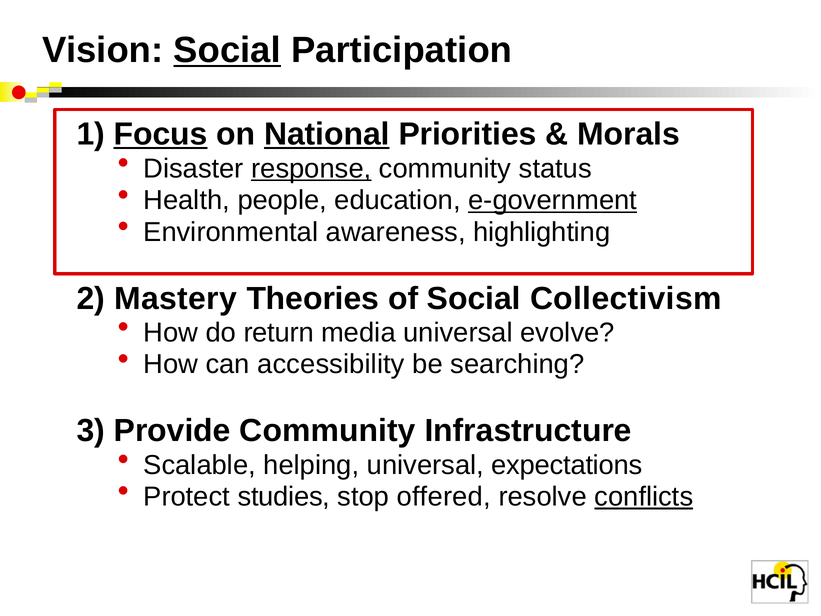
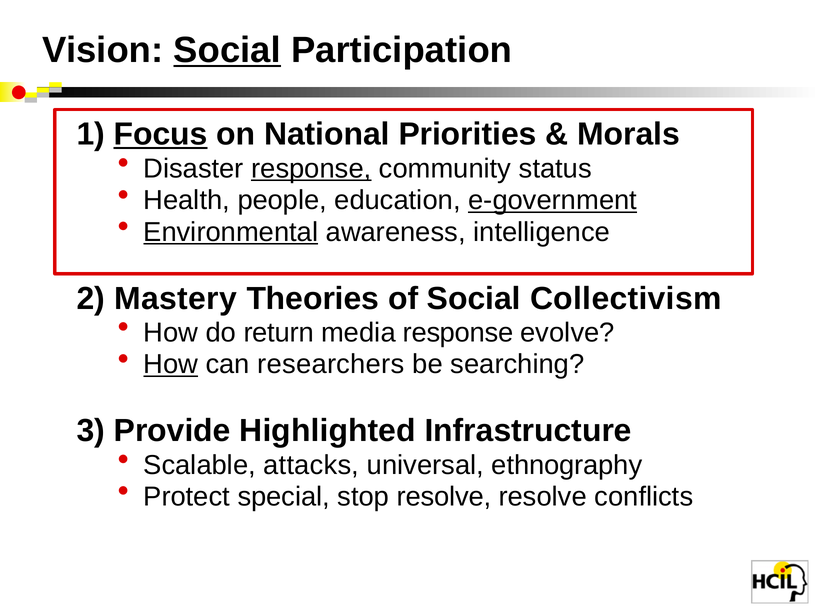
National underline: present -> none
Environmental underline: none -> present
highlighting: highlighting -> intelligence
media universal: universal -> response
How at (171, 364) underline: none -> present
accessibility: accessibility -> researchers
Provide Community: Community -> Highlighted
helping: helping -> attacks
expectations: expectations -> ethnography
studies: studies -> special
stop offered: offered -> resolve
conflicts underline: present -> none
